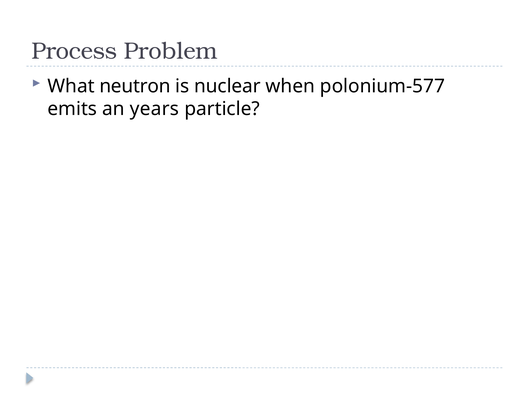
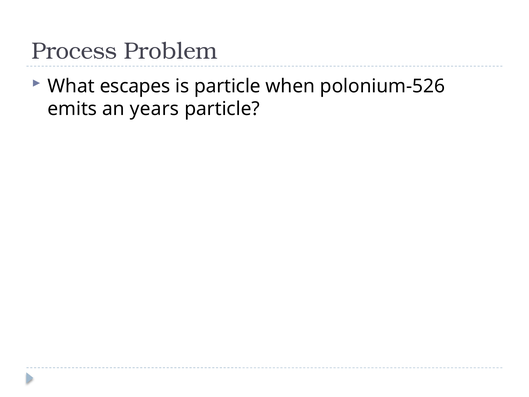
neutron: neutron -> escapes
is nuclear: nuclear -> particle
polonium-577: polonium-577 -> polonium-526
